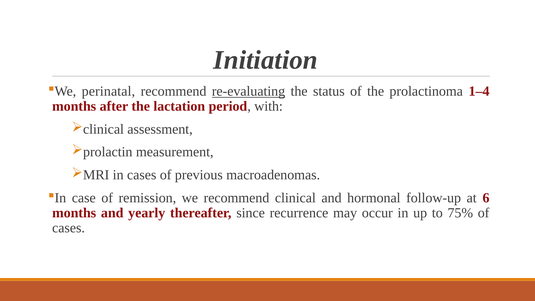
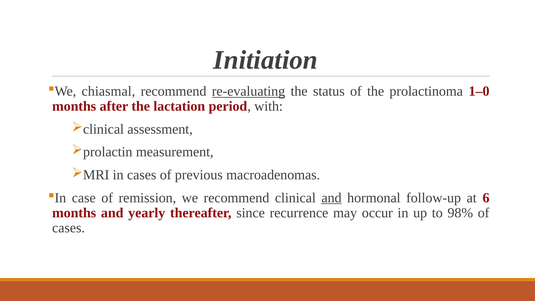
perinatal: perinatal -> chiasmal
1–4: 1–4 -> 1–0
and at (332, 198) underline: none -> present
75%: 75% -> 98%
